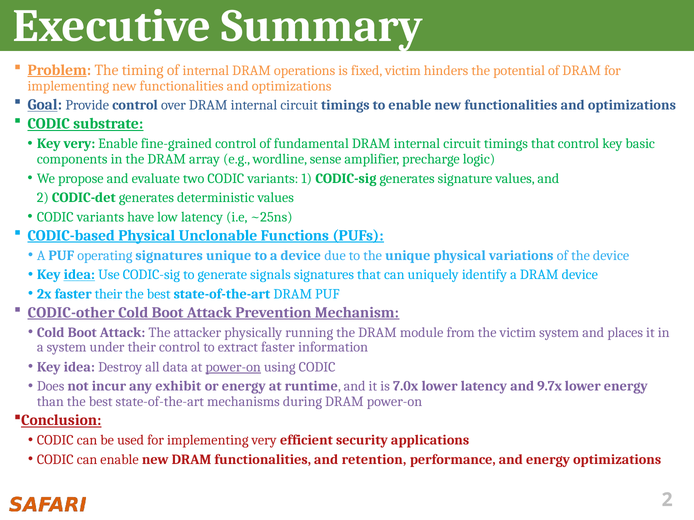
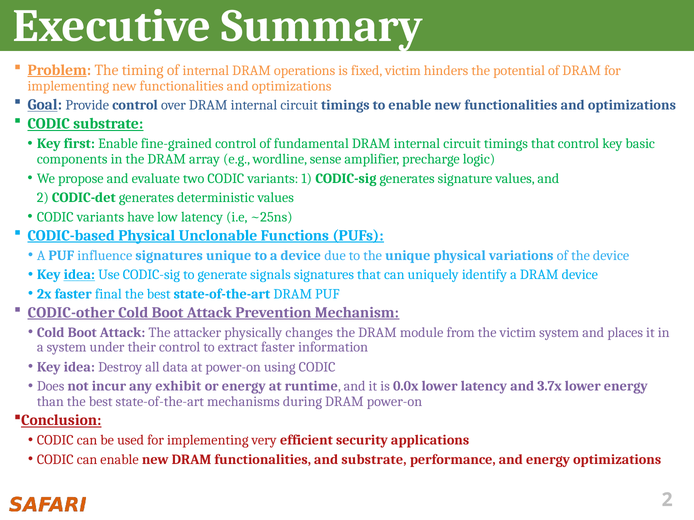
Key very: very -> first
operating: operating -> influence
faster their: their -> final
running: running -> changes
power-on at (233, 367) underline: present -> none
7.0x: 7.0x -> 0.0x
9.7x: 9.7x -> 3.7x
and retention: retention -> substrate
